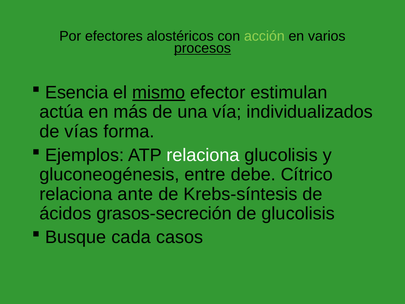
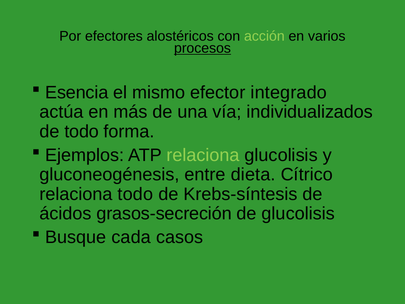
mismo underline: present -> none
estimulan: estimulan -> integrado
de vías: vías -> todo
relaciona at (203, 155) colour: white -> light green
debe: debe -> dieta
relaciona ante: ante -> todo
